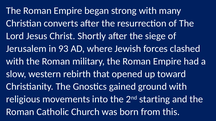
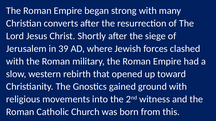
93: 93 -> 39
starting: starting -> witness
